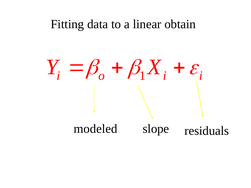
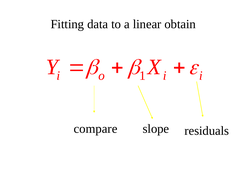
modeled: modeled -> compare
